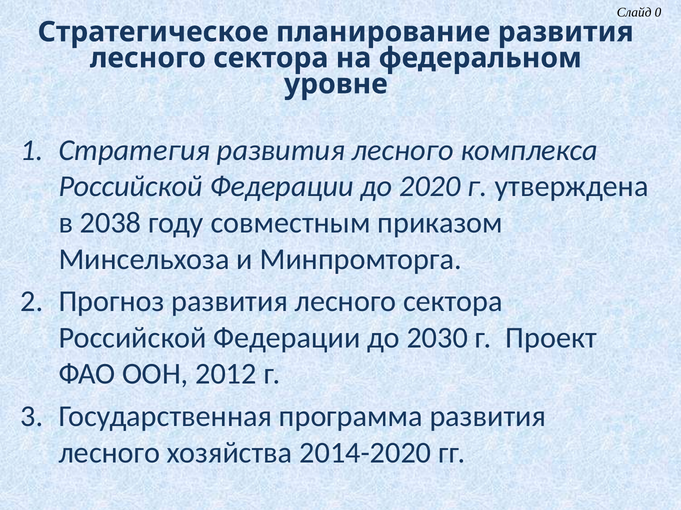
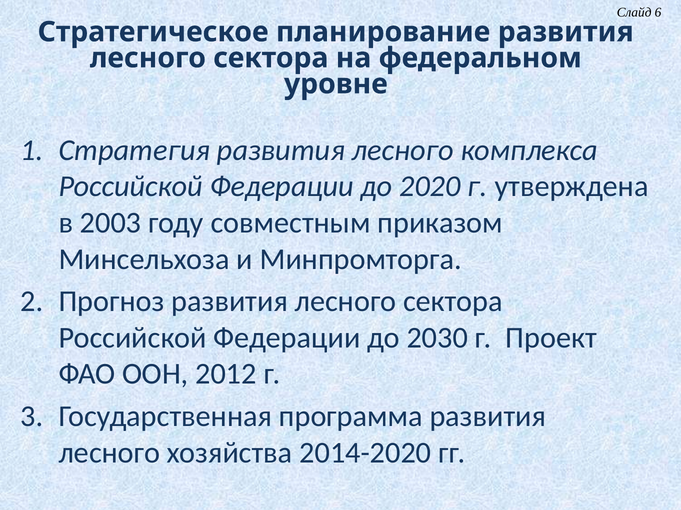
0: 0 -> 6
2038: 2038 -> 2003
